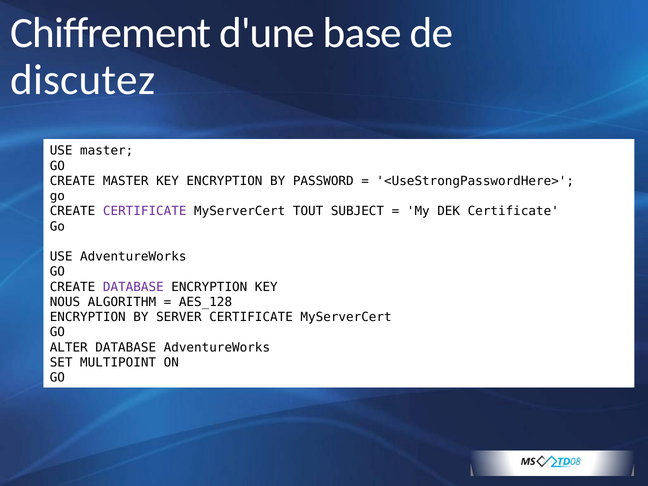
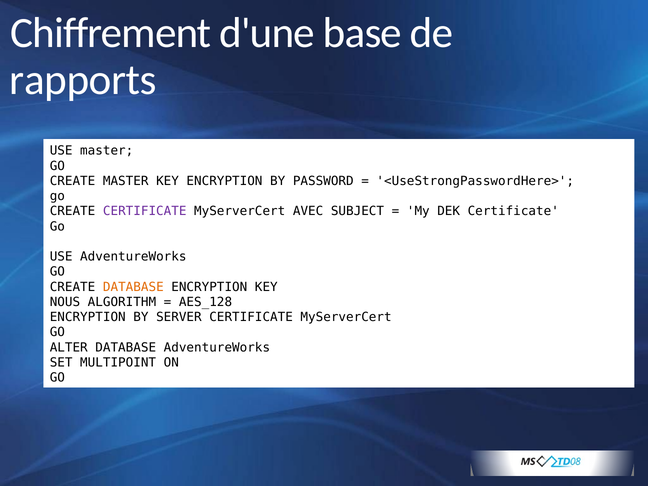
discutez: discutez -> rapports
TOUT: TOUT -> AVEC
DATABASE at (133, 287) colour: purple -> orange
